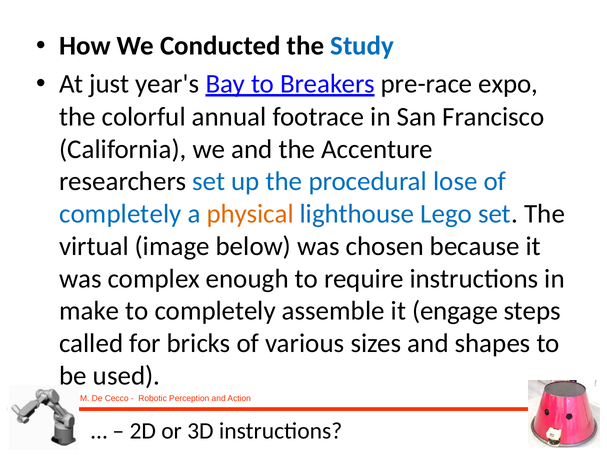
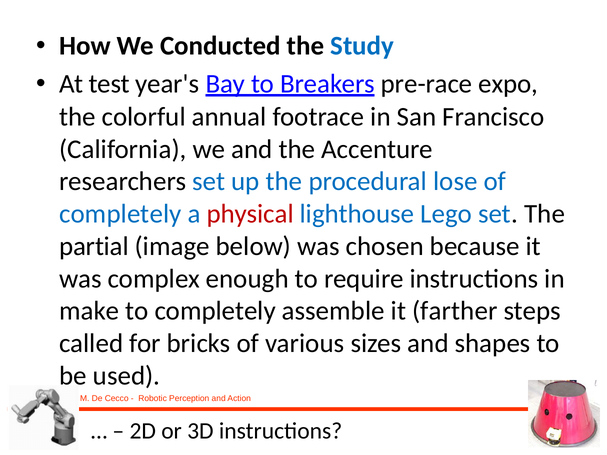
just: just -> test
physical colour: orange -> red
virtual: virtual -> partial
engage: engage -> farther
